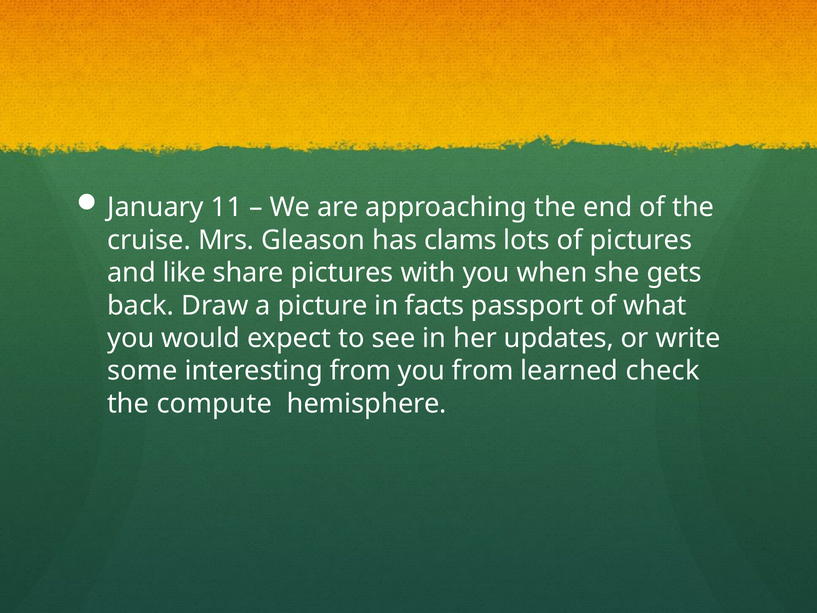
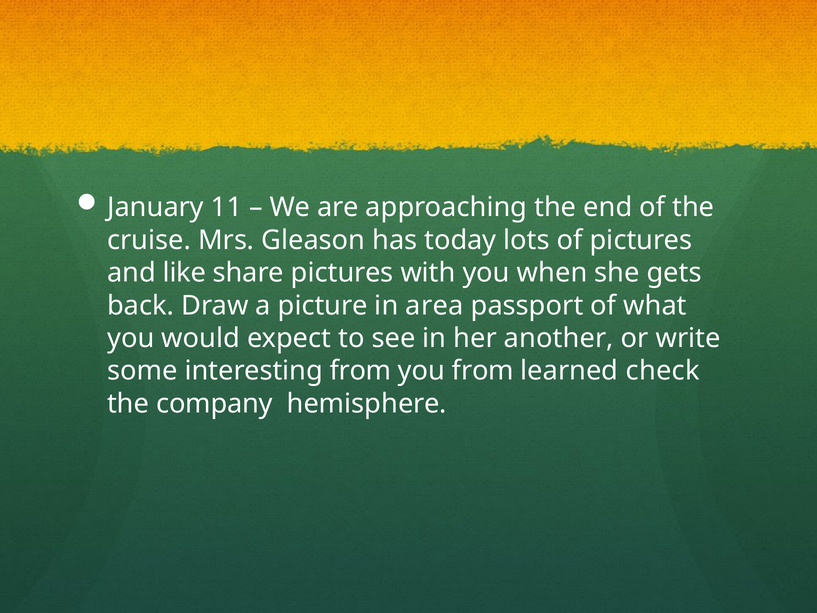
clams: clams -> today
facts: facts -> area
updates: updates -> another
compute: compute -> company
